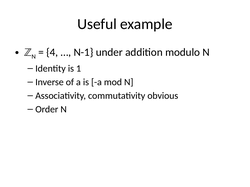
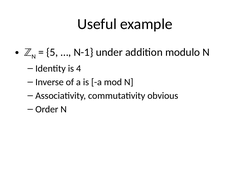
4: 4 -> 5
1: 1 -> 4
